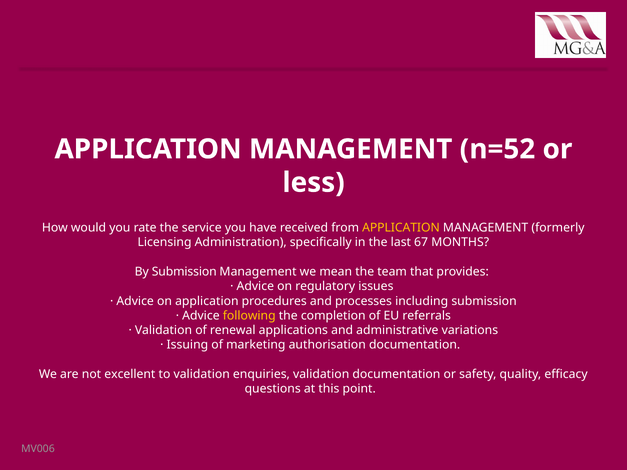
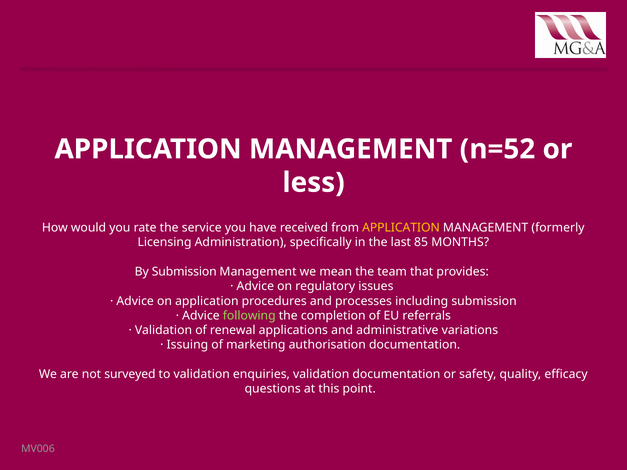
67: 67 -> 85
following colour: yellow -> light green
excellent: excellent -> surveyed
